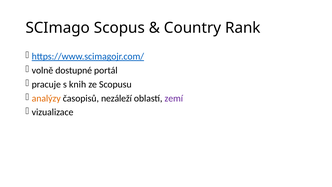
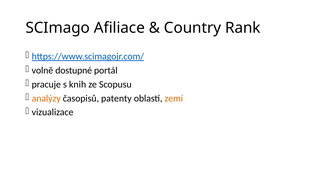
Scopus: Scopus -> Afiliace
nezáleží: nezáleží -> patenty
zemí colour: purple -> orange
